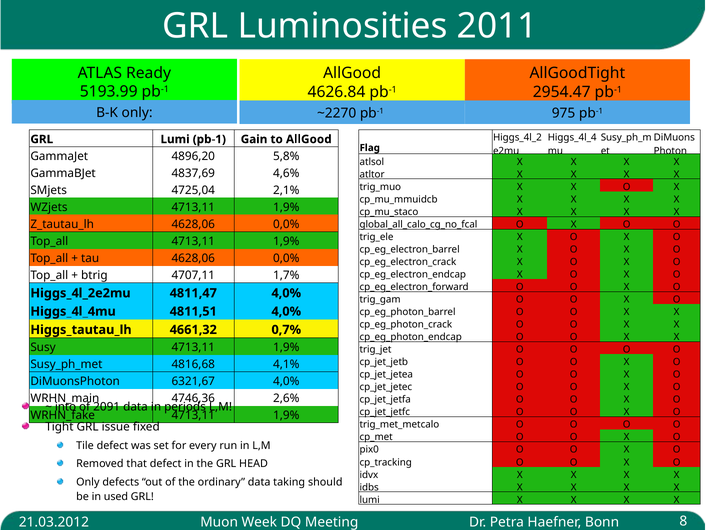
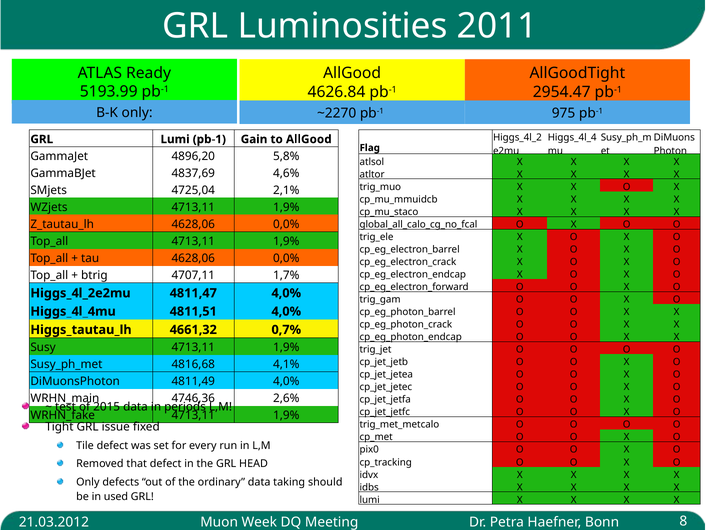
6321,67: 6321,67 -> 4811,49
into: into -> test
2091: 2091 -> 2015
